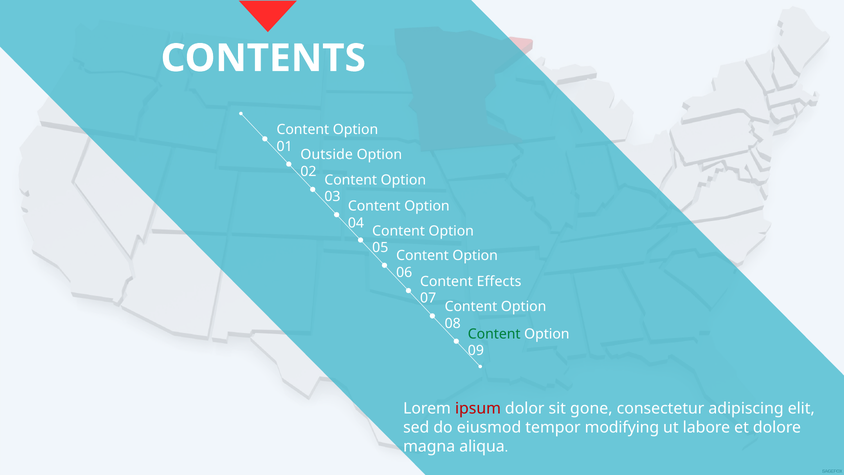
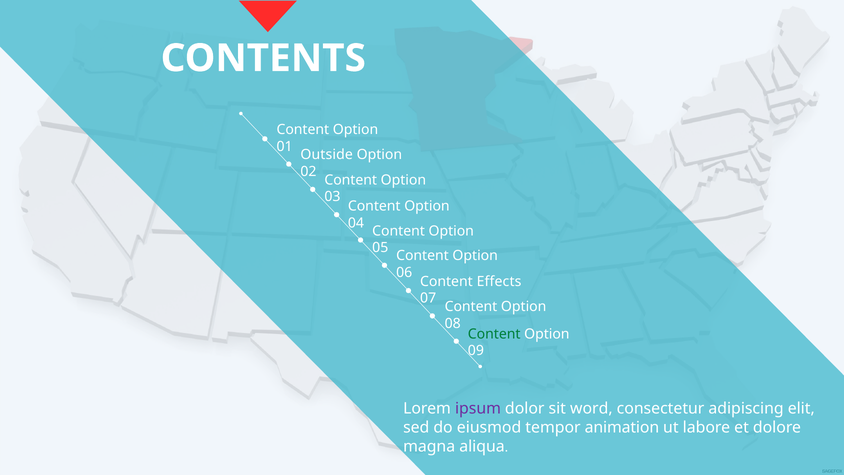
ipsum colour: red -> purple
gone: gone -> word
modifying: modifying -> animation
